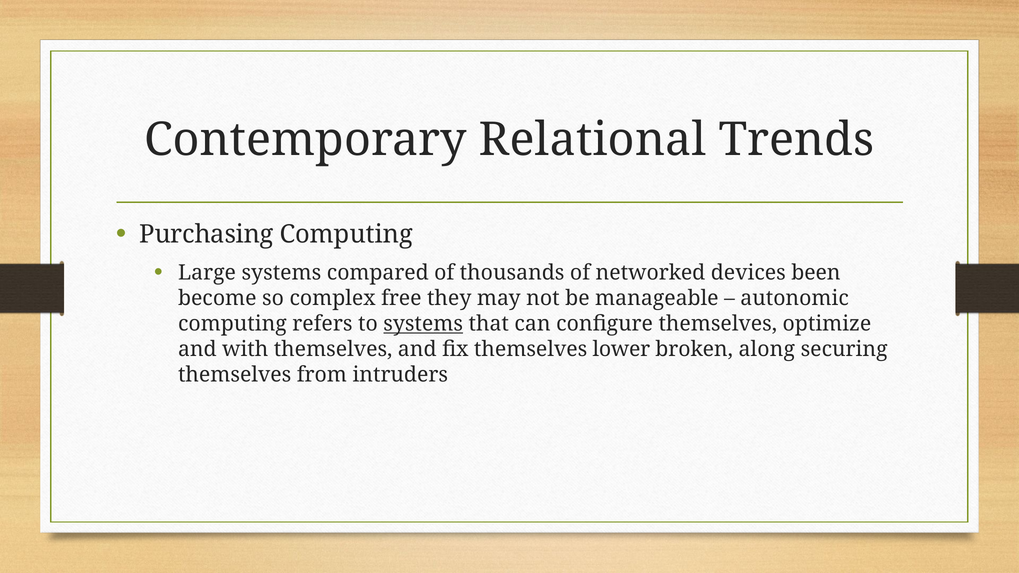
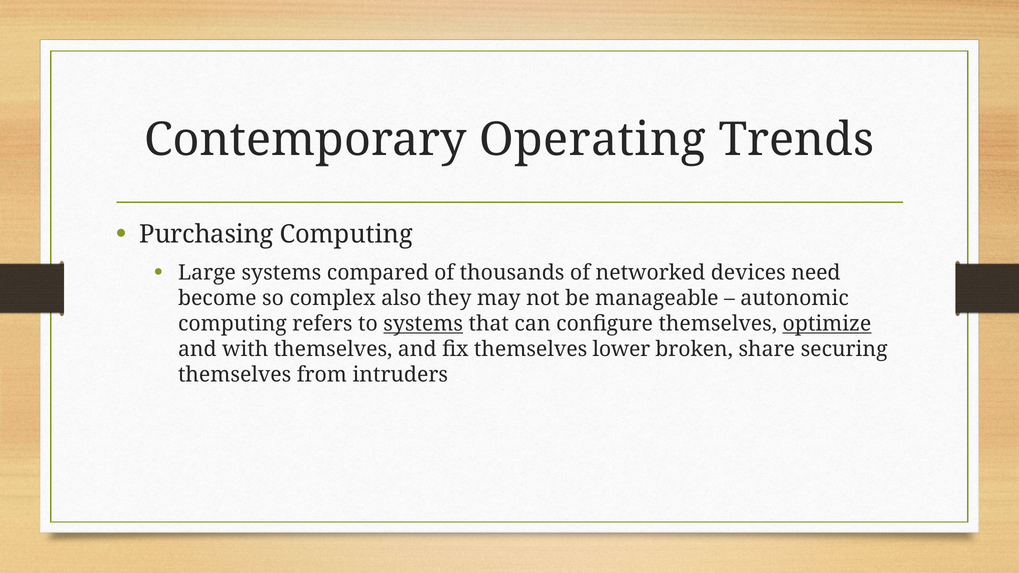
Relational: Relational -> Operating
been: been -> need
free: free -> also
optimize underline: none -> present
along: along -> share
